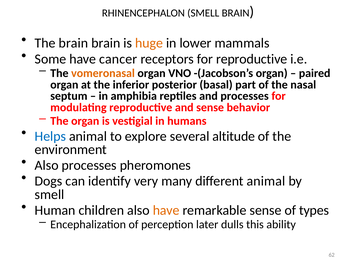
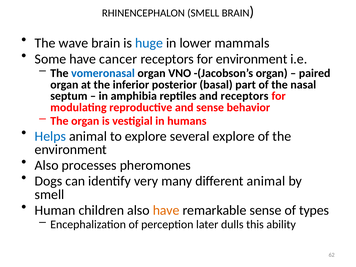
The brain: brain -> wave
huge colour: orange -> blue
for reproductive: reproductive -> environment
vomeronasal colour: orange -> blue
and processes: processes -> receptors
several altitude: altitude -> explore
